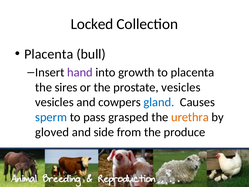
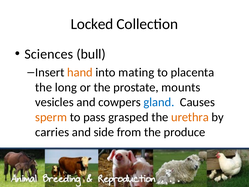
Placenta at (49, 54): Placenta -> Sciences
hand colour: purple -> orange
growth: growth -> mating
sires: sires -> long
prostate vesicles: vesicles -> mounts
sperm colour: blue -> orange
gloved: gloved -> carries
